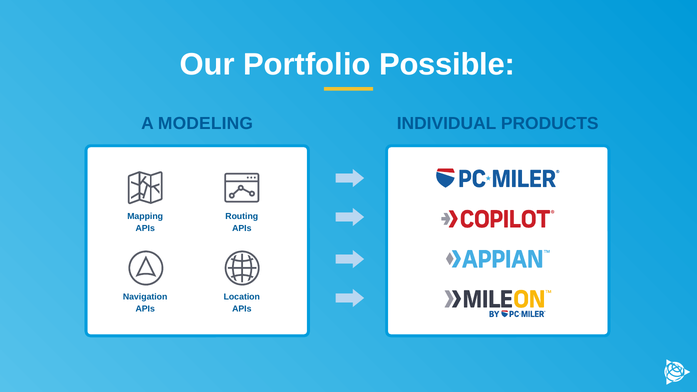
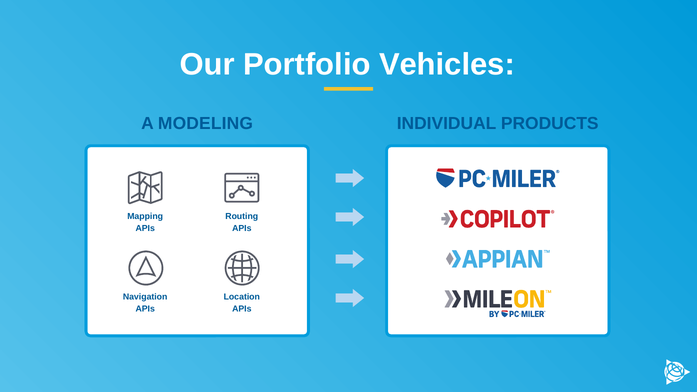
Possible: Possible -> Vehicles
